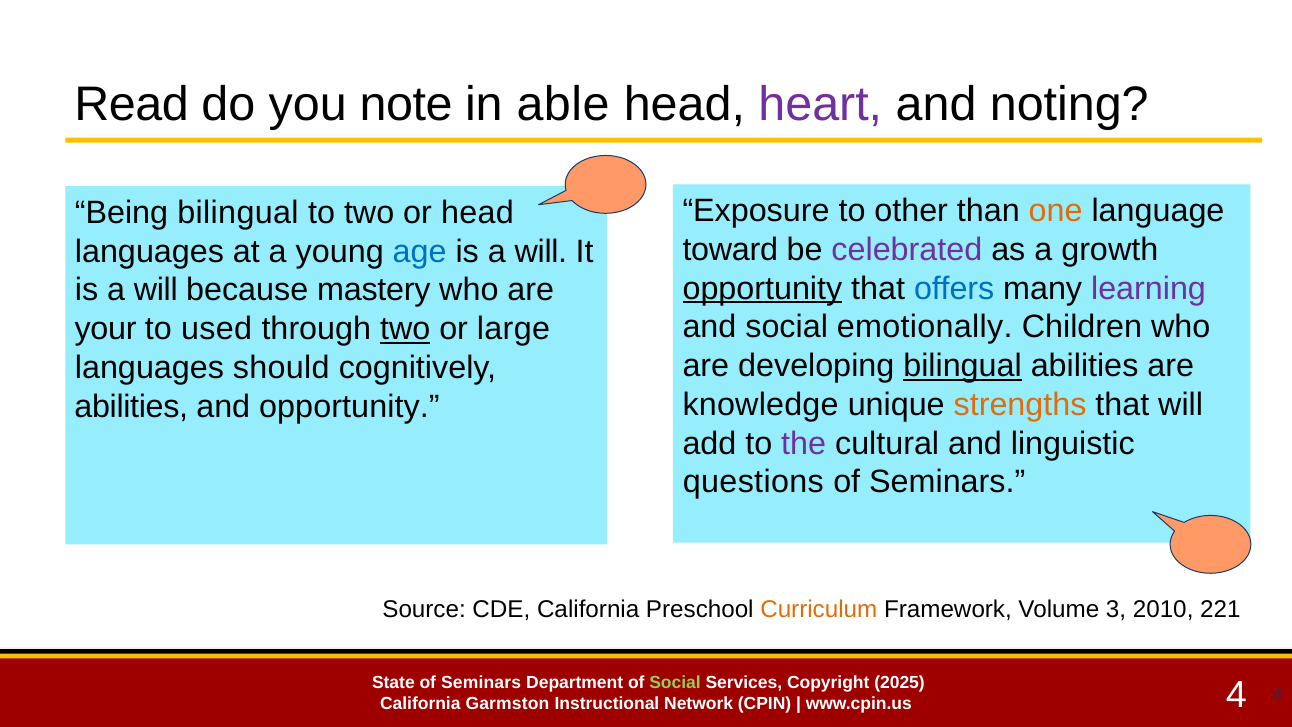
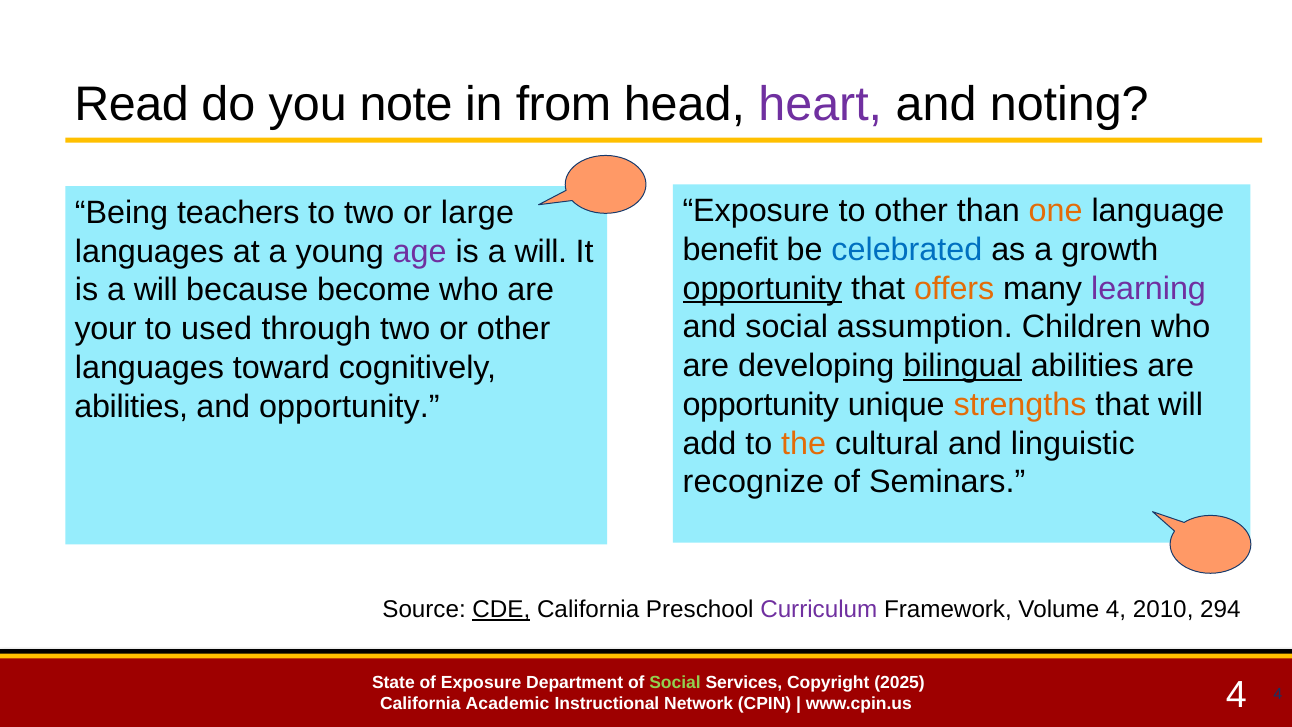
able: able -> from
Being bilingual: bilingual -> teachers
or head: head -> large
toward: toward -> benefit
celebrated colour: purple -> blue
age colour: blue -> purple
offers colour: blue -> orange
mastery: mastery -> become
emotionally: emotionally -> assumption
two at (405, 329) underline: present -> none
or large: large -> other
should: should -> toward
knowledge at (761, 405): knowledge -> opportunity
the colour: purple -> orange
questions: questions -> recognize
CDE underline: none -> present
Curriculum colour: orange -> purple
Volume 3: 3 -> 4
221: 221 -> 294
Seminars at (481, 683): Seminars -> Exposure
Garmston: Garmston -> Academic
